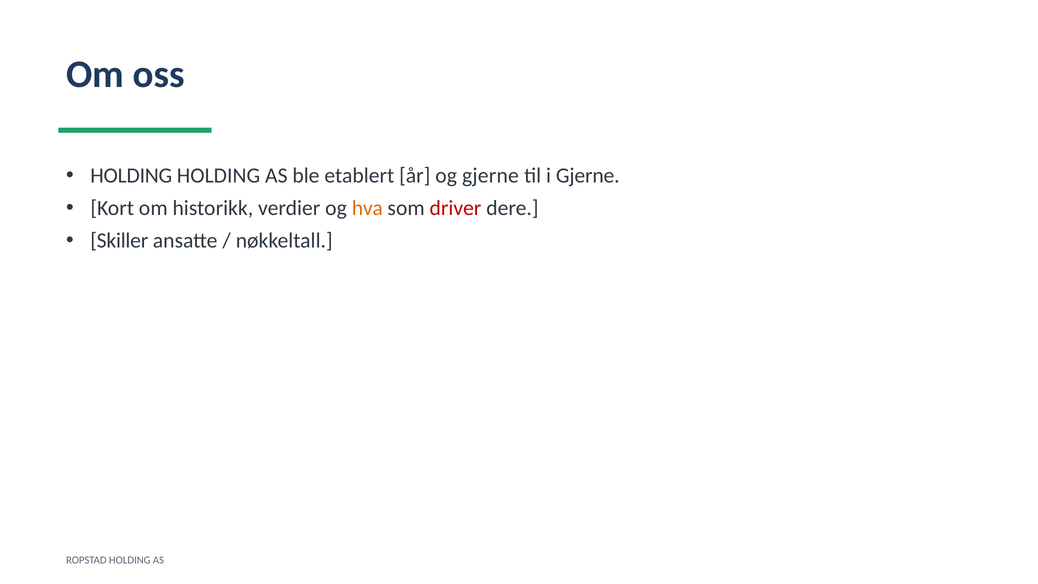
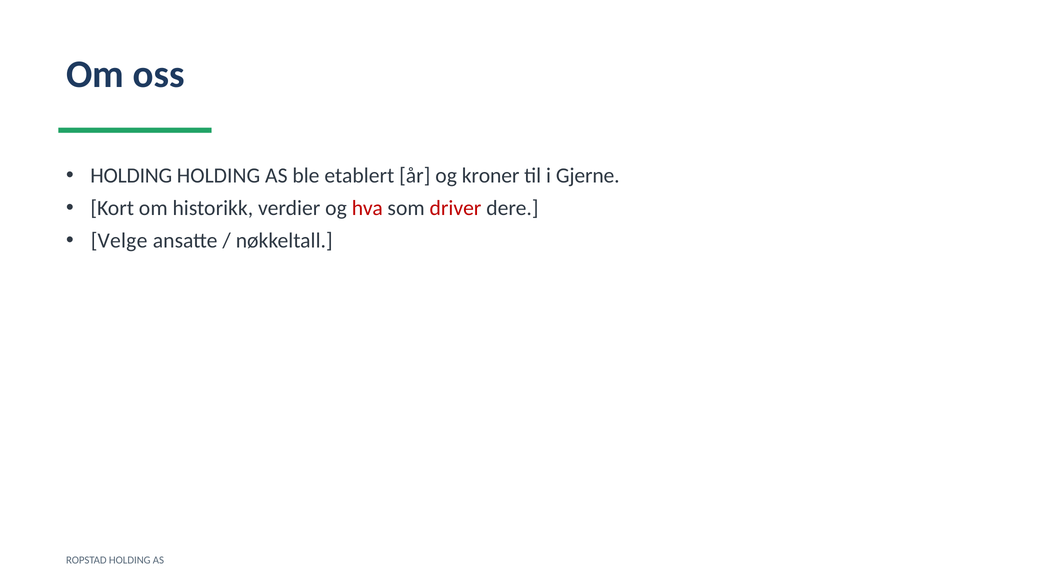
og gjerne: gjerne -> kroner
hva colour: orange -> red
Skiller: Skiller -> Velge
